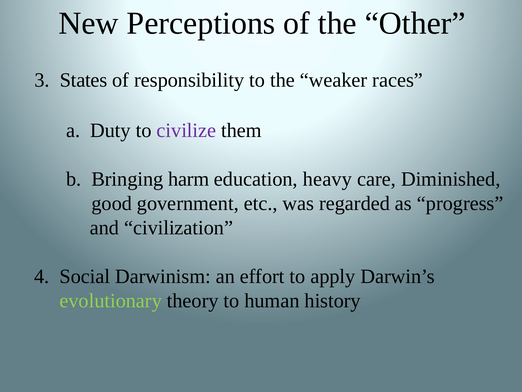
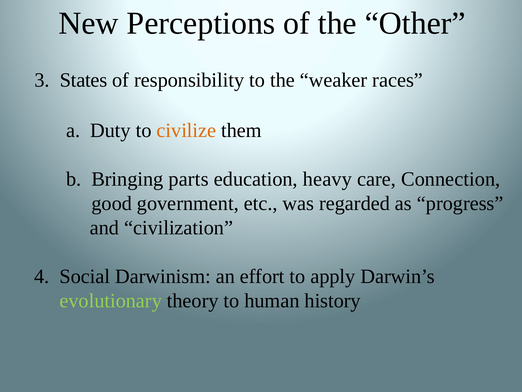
civilize colour: purple -> orange
harm: harm -> parts
Diminished: Diminished -> Connection
